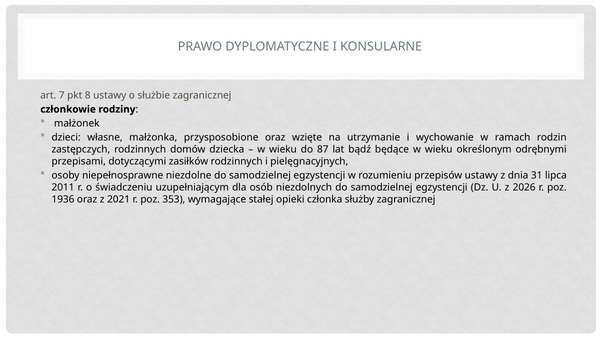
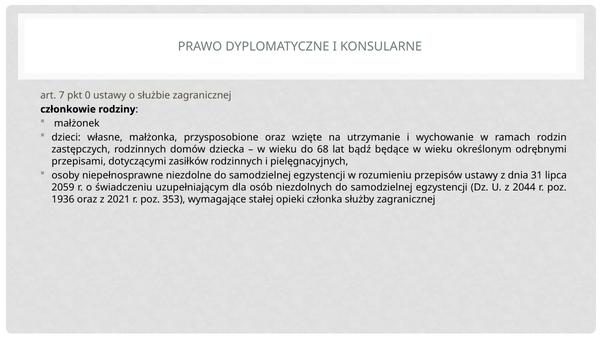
8: 8 -> 0
87: 87 -> 68
2011: 2011 -> 2059
2026: 2026 -> 2044
